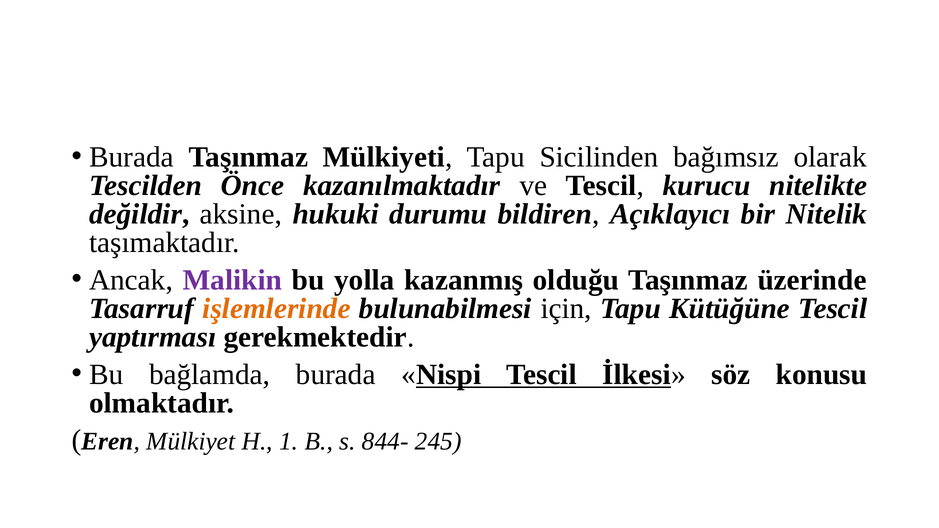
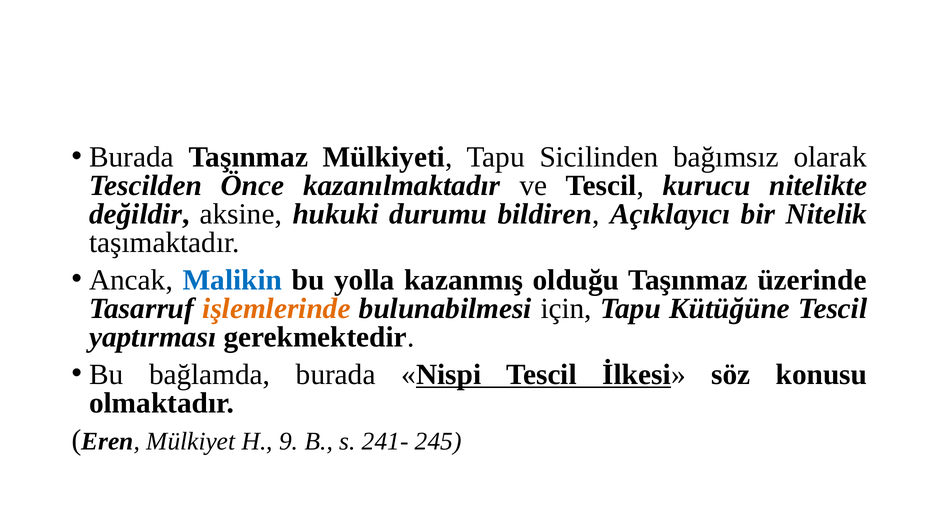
Malikin colour: purple -> blue
1: 1 -> 9
844-: 844- -> 241-
